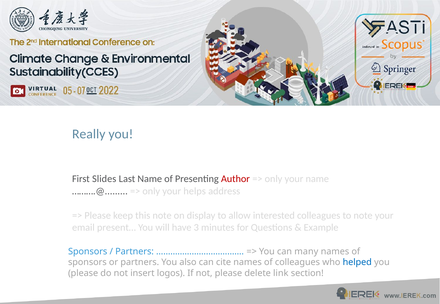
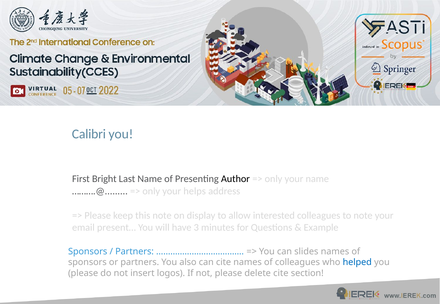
Really: Really -> Calibri
Slides: Slides -> Bright
Author colour: red -> black
many: many -> slides
delete link: link -> cite
